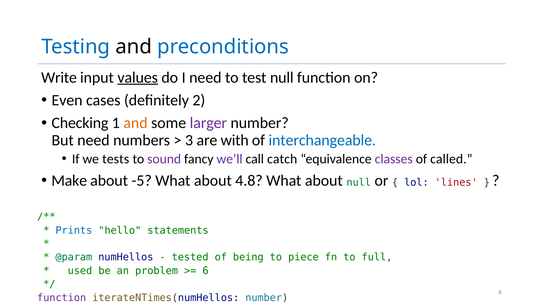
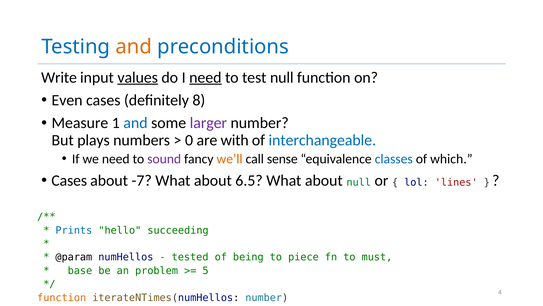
and at (134, 47) colour: black -> orange
need at (205, 77) underline: none -> present
2: 2 -> 8
Checking: Checking -> Measure
and at (136, 123) colour: orange -> blue
But need: need -> plays
3: 3 -> 0
we tests: tests -> need
we’ll colour: purple -> orange
catch: catch -> sense
classes colour: purple -> blue
called: called -> which
Make at (69, 180): Make -> Cases
-5: -5 -> -7
4.8: 4.8 -> 6.5
statements: statements -> succeeding
@param colour: green -> black
full: full -> must
used: used -> base
6: 6 -> 5
function at (62, 297) colour: purple -> orange
